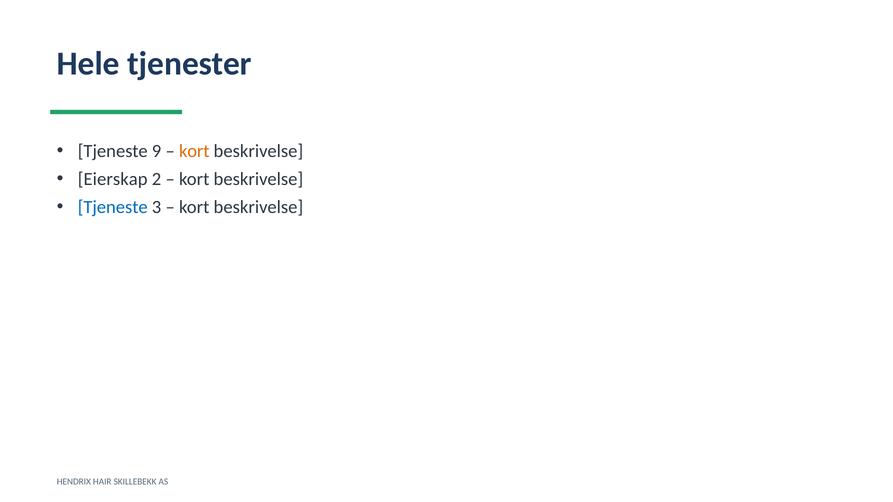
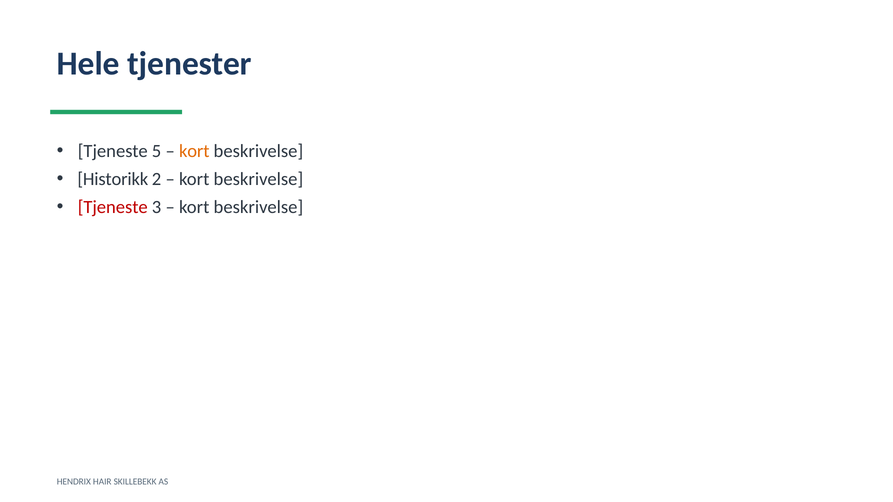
9: 9 -> 5
Eierskap: Eierskap -> Historikk
Tjeneste at (113, 207) colour: blue -> red
